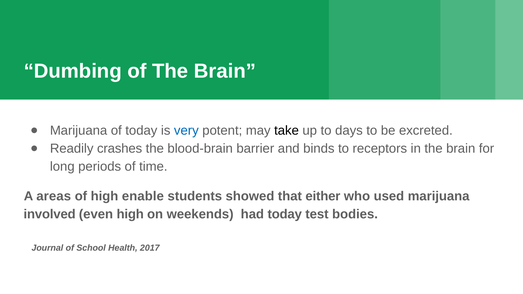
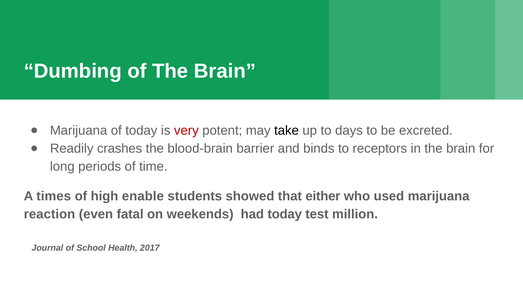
very colour: blue -> red
areas: areas -> times
involved: involved -> reaction
even high: high -> fatal
bodies: bodies -> million
